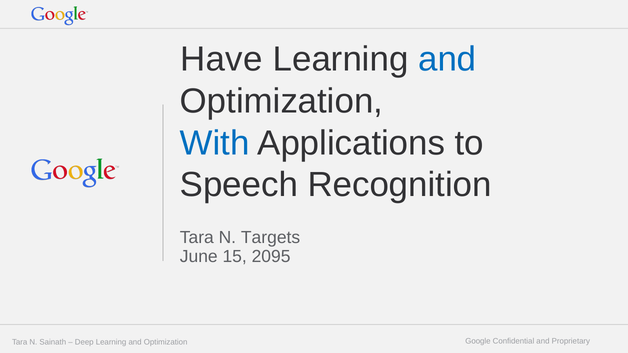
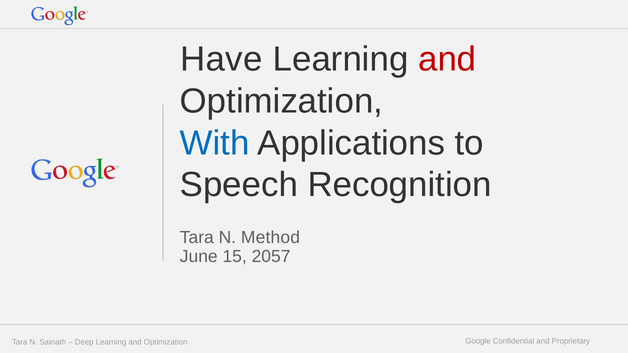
and at (447, 60) colour: blue -> red
Targets: Targets -> Method
2095: 2095 -> 2057
